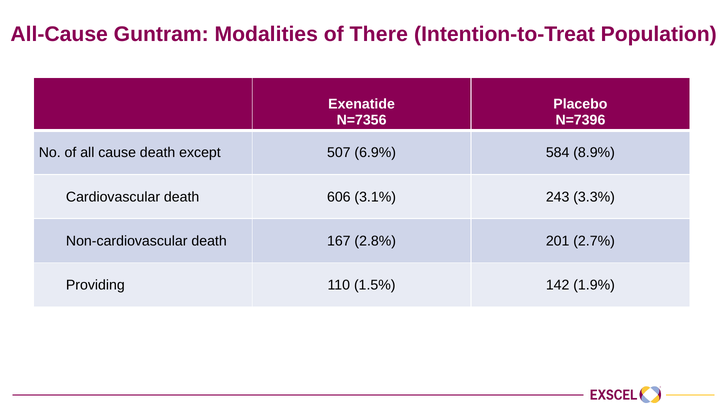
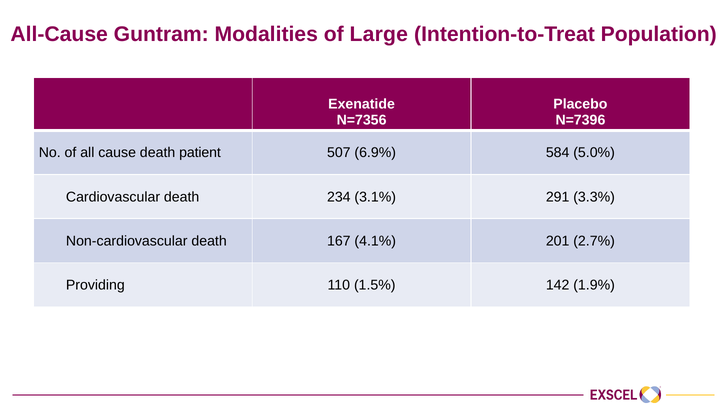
There: There -> Large
except: except -> patient
8.9%: 8.9% -> 5.0%
606: 606 -> 234
243: 243 -> 291
2.8%: 2.8% -> 4.1%
